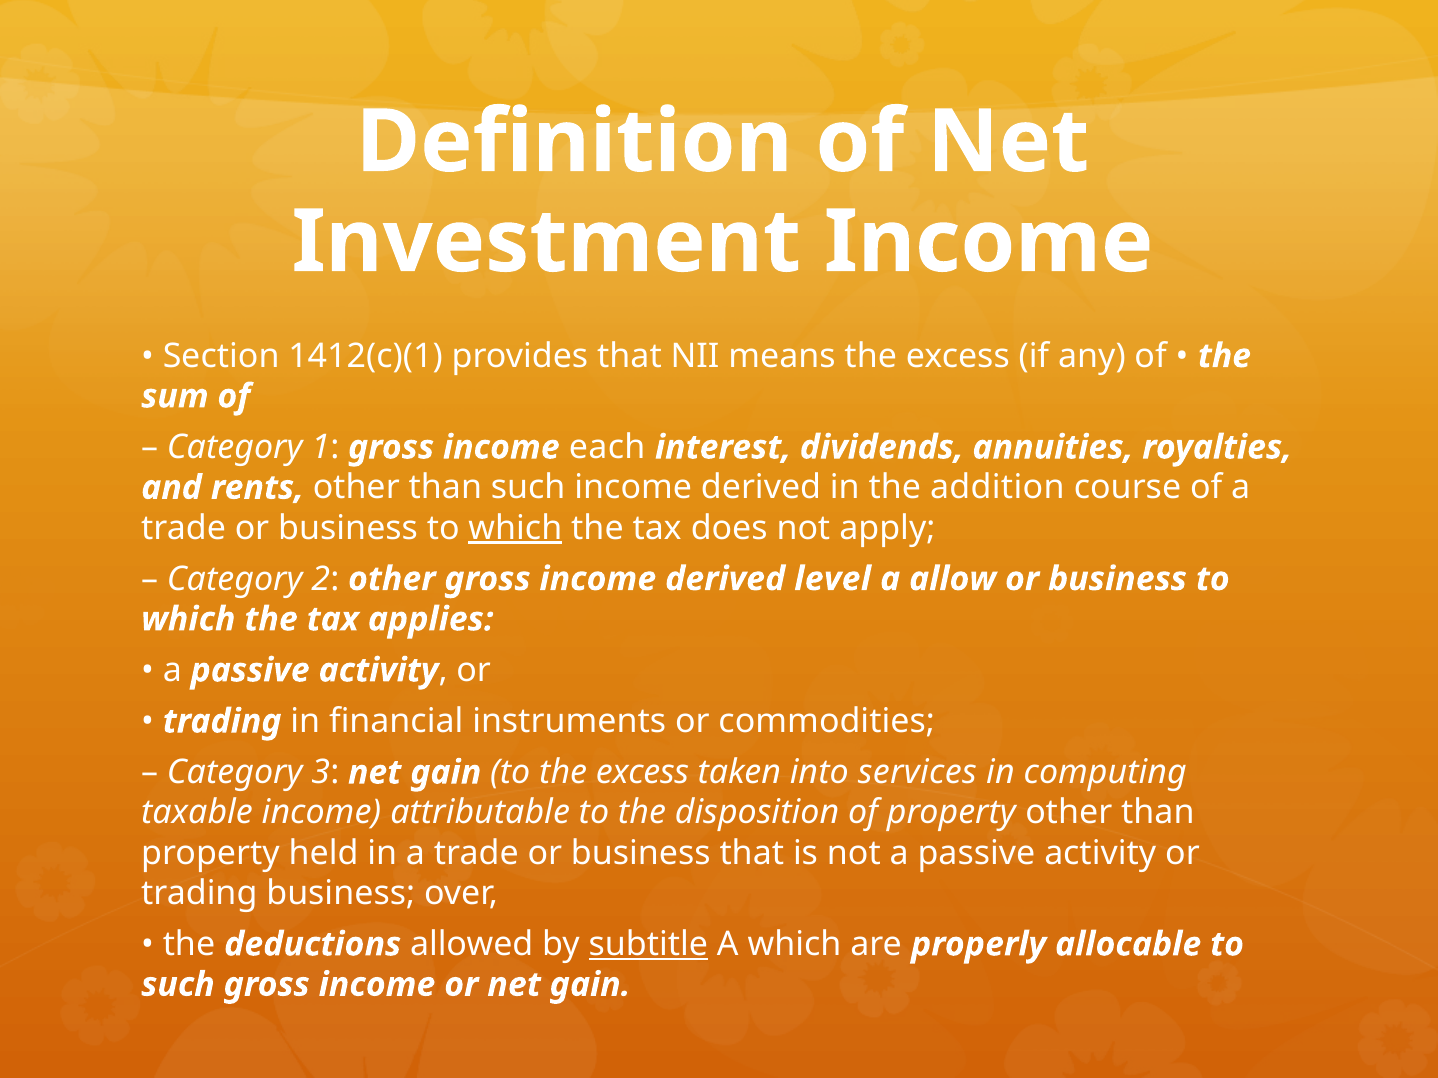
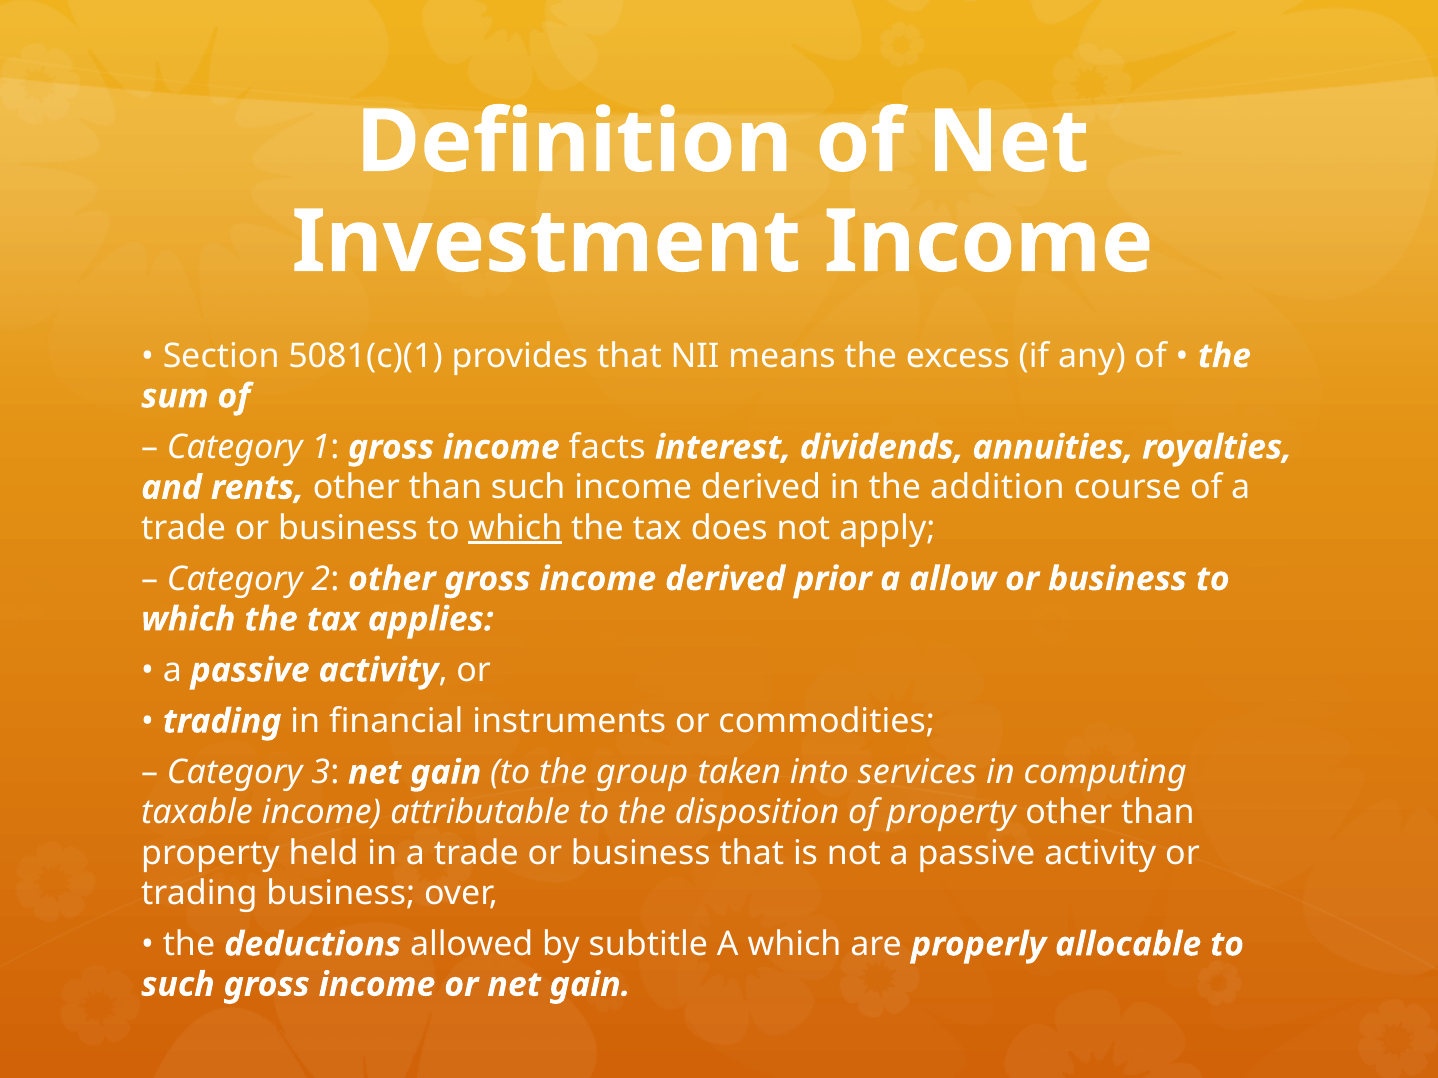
1412(c)(1: 1412(c)(1 -> 5081(c)(1
each: each -> facts
level: level -> prior
to the excess: excess -> group
subtitle underline: present -> none
